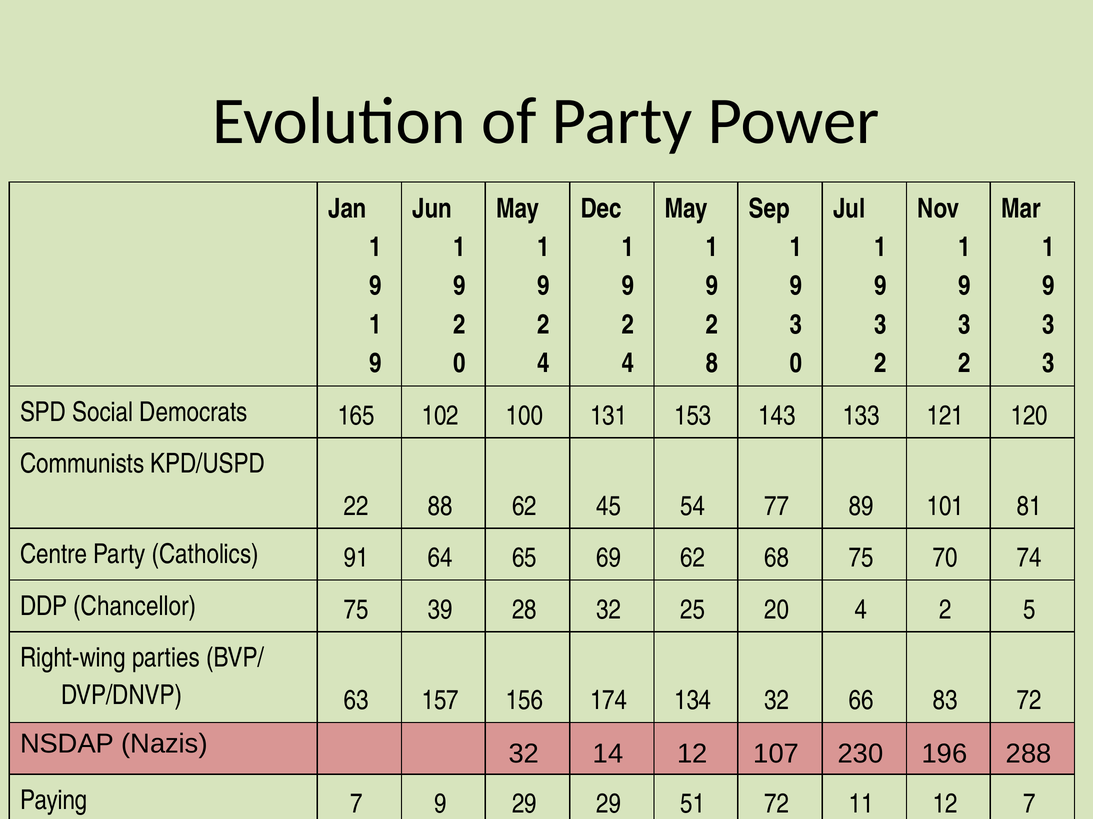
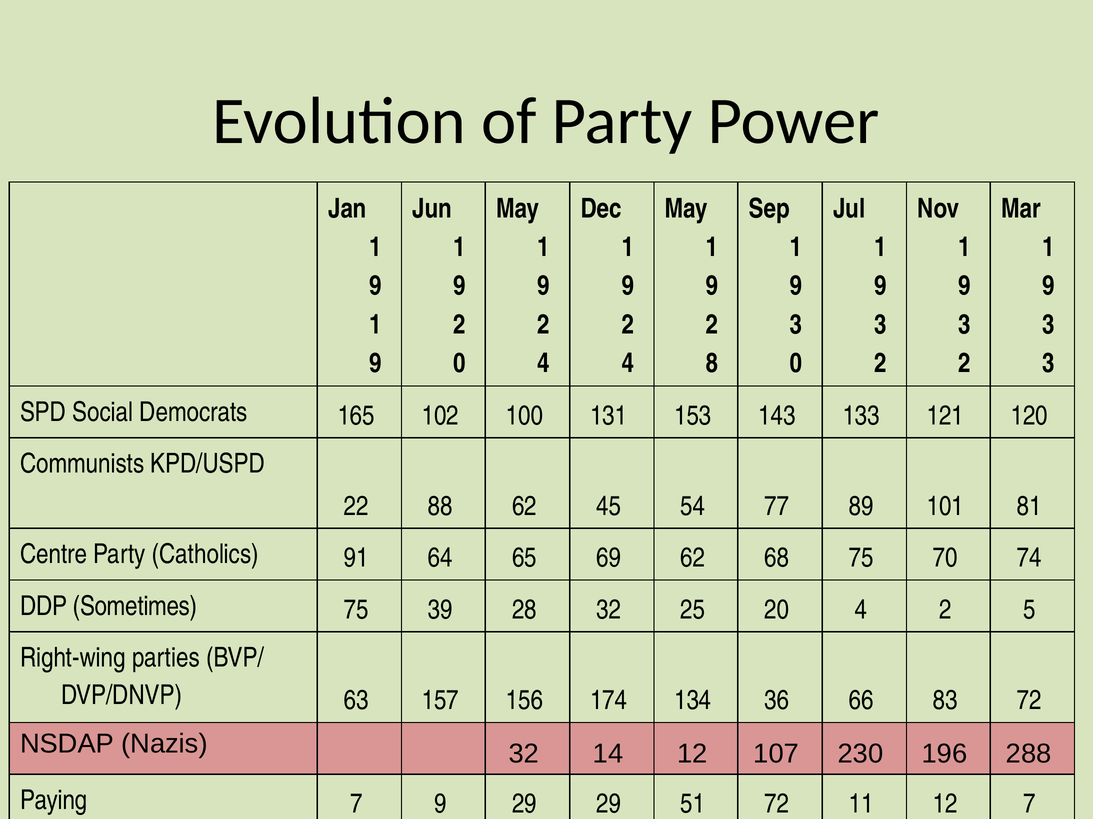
Chancellor: Chancellor -> Sometimes
134 32: 32 -> 36
